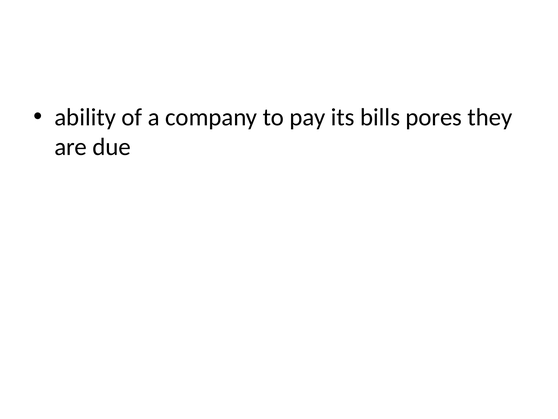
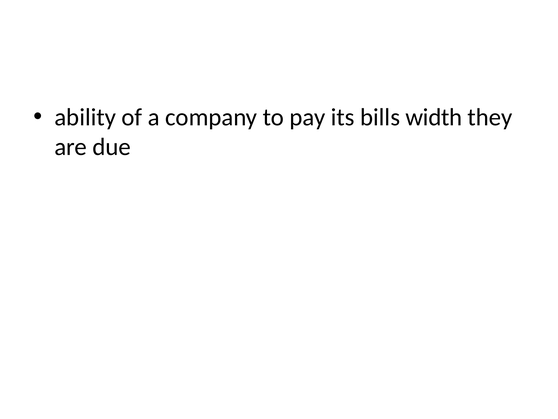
pores: pores -> width
